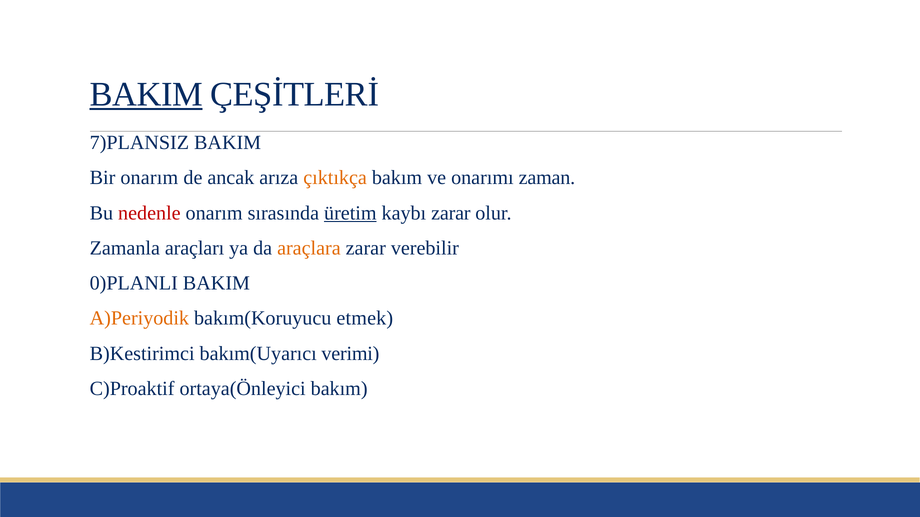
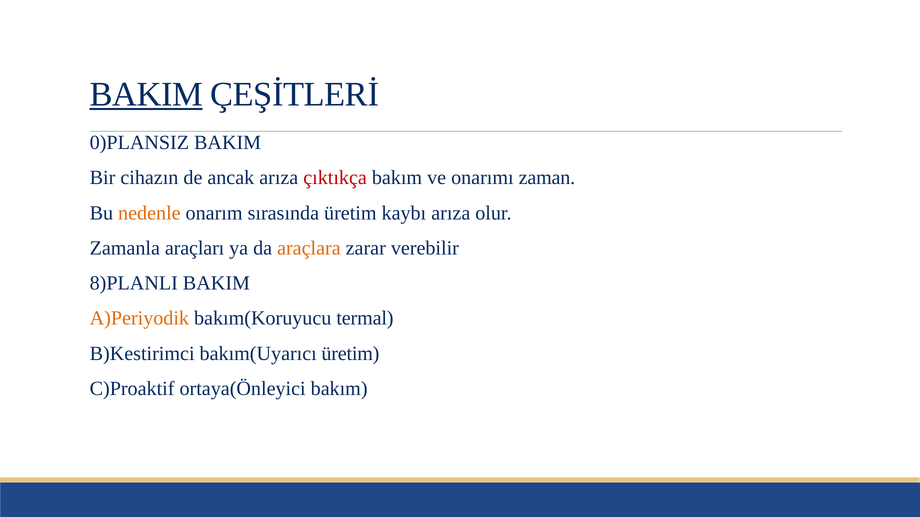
7)PLANSIZ: 7)PLANSIZ -> 0)PLANSIZ
Bir onarım: onarım -> cihazın
çıktıkça colour: orange -> red
nedenle colour: red -> orange
üretim at (350, 213) underline: present -> none
kaybı zarar: zarar -> arıza
0)PLANLI: 0)PLANLI -> 8)PLANLI
etmek: etmek -> termal
bakım(Uyarıcı verimi: verimi -> üretim
